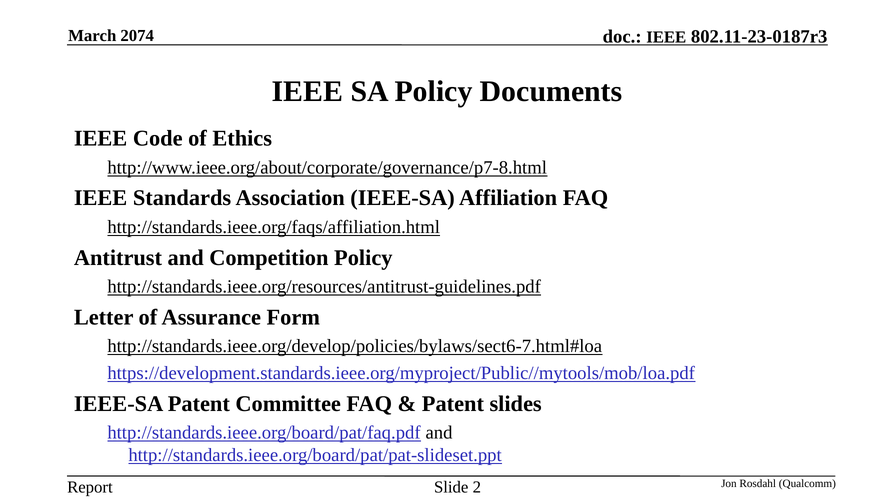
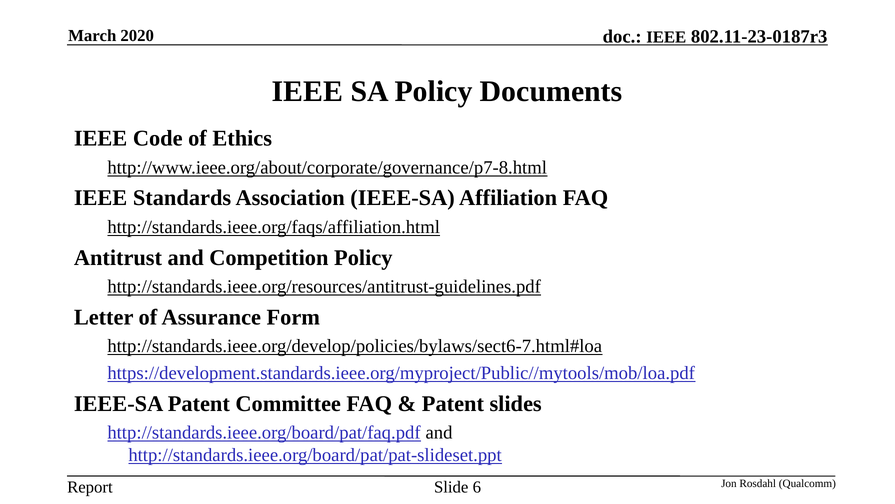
2074: 2074 -> 2020
2: 2 -> 6
